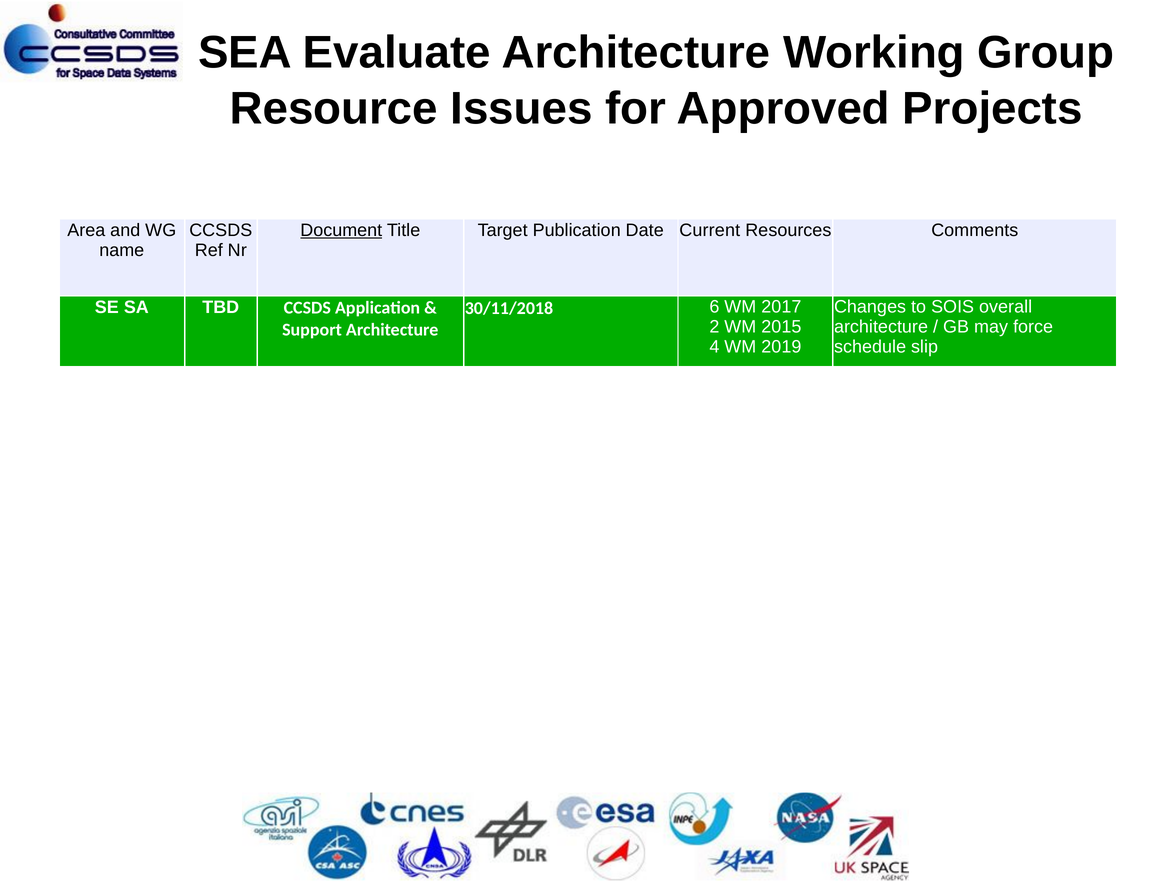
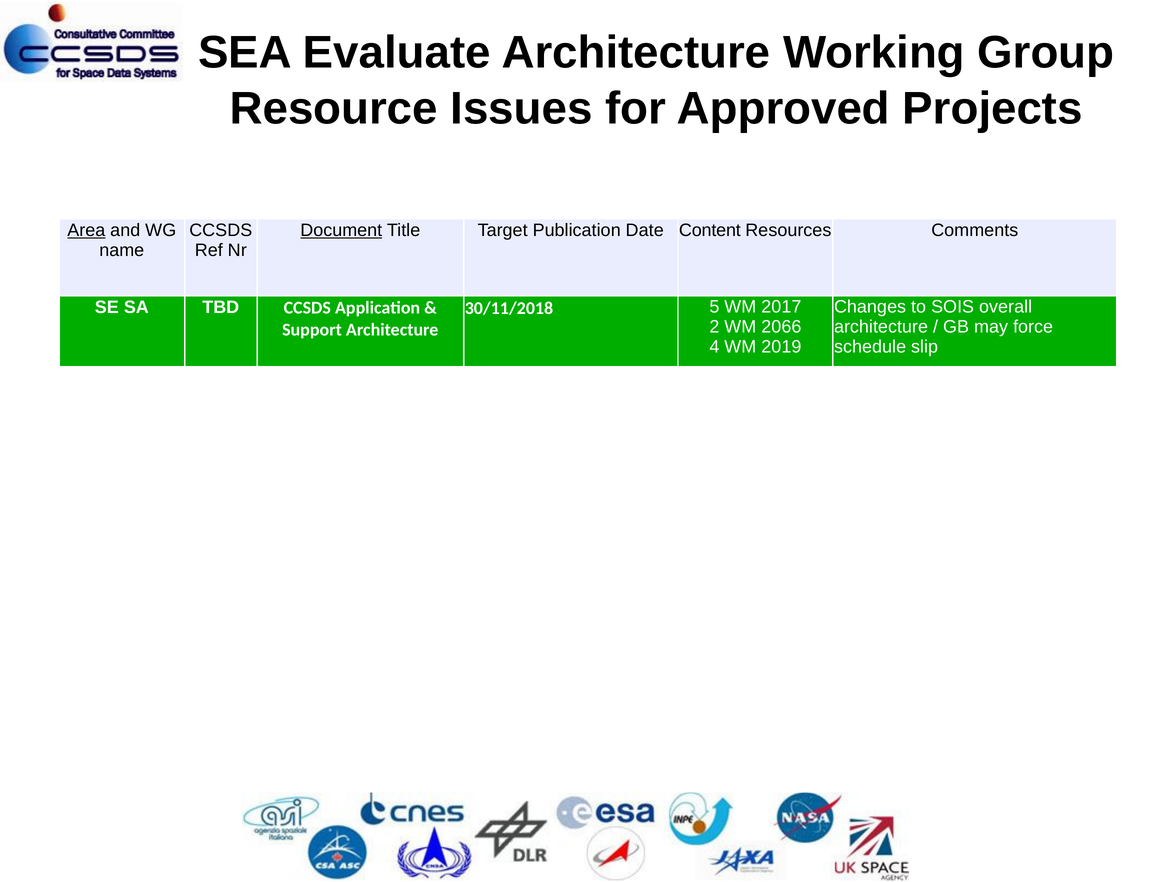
Area underline: none -> present
Current: Current -> Content
6: 6 -> 5
2015: 2015 -> 2066
